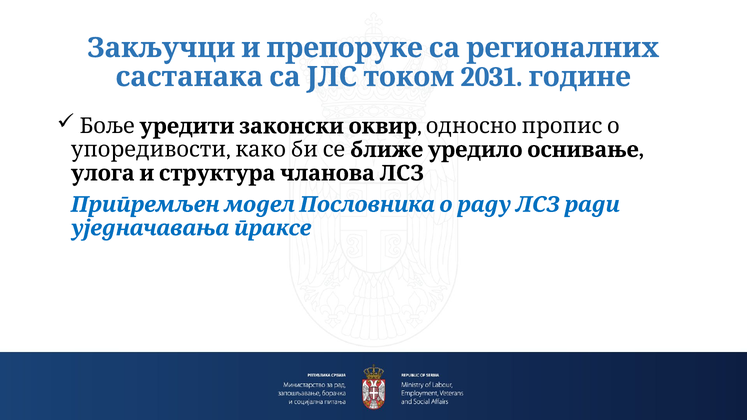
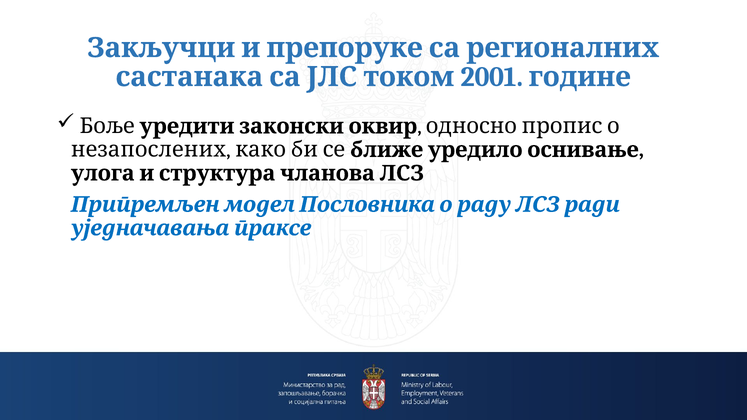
2031: 2031 -> 2001
упоредивости: упоредивости -> незапослених
